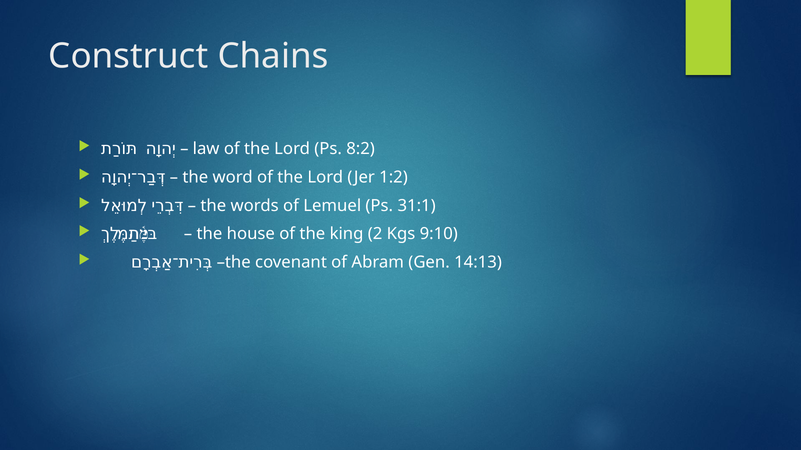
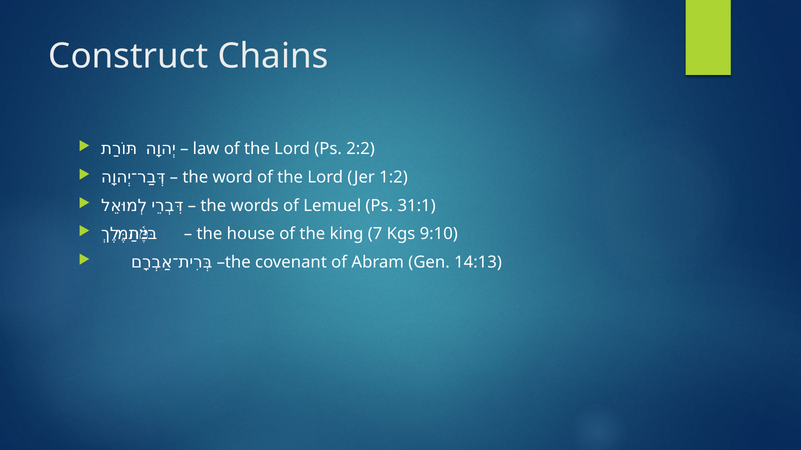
8:2: 8:2 -> 2:2
2: 2 -> 7
